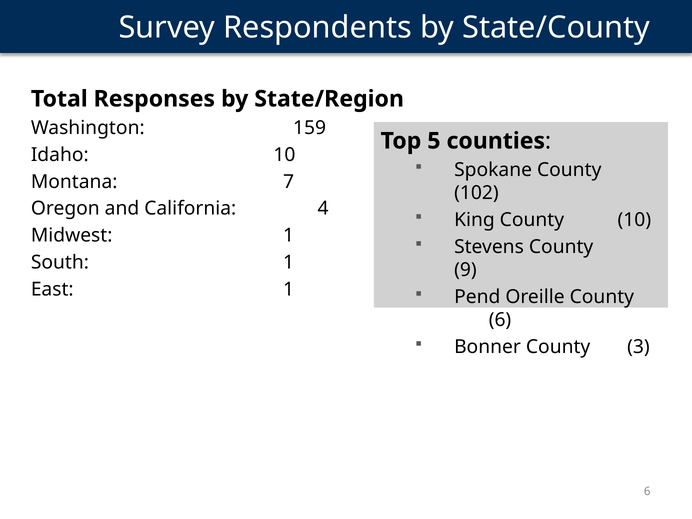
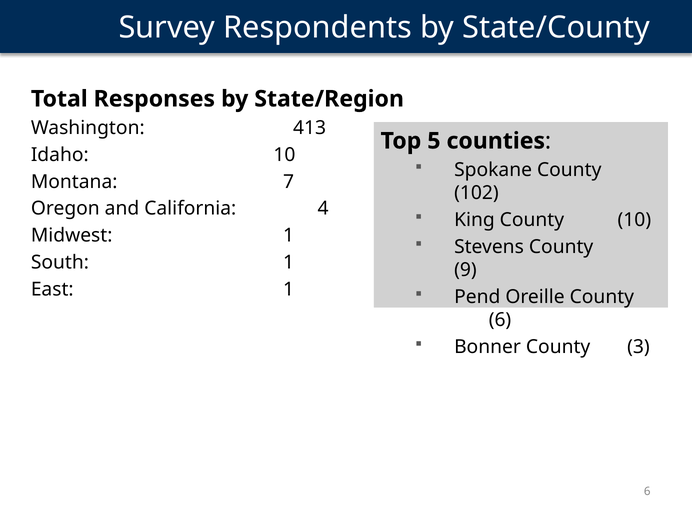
159: 159 -> 413
